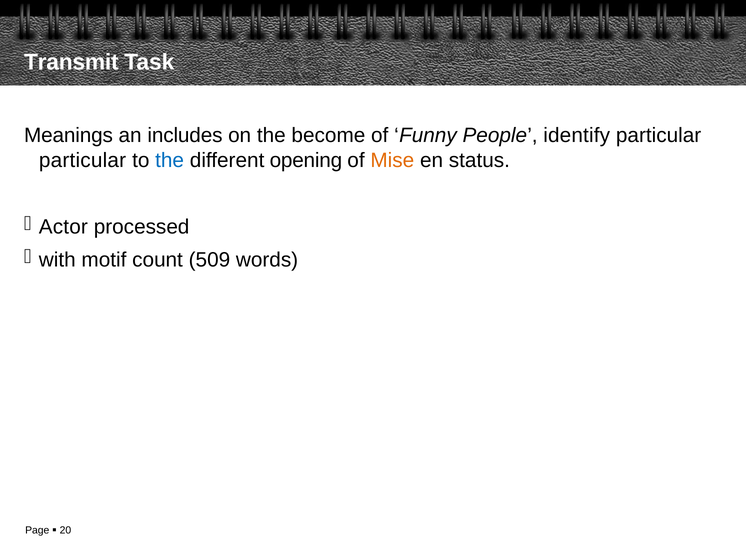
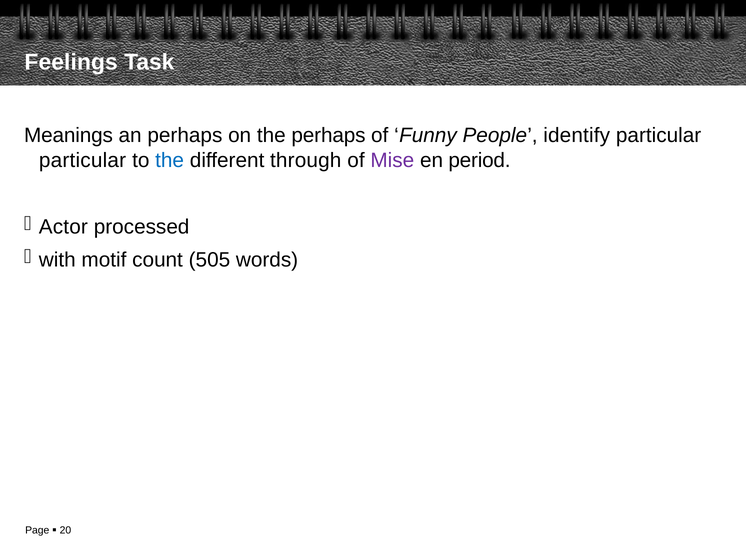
Transmit: Transmit -> Feelings
an includes: includes -> perhaps
the become: become -> perhaps
opening: opening -> through
Mise colour: orange -> purple
status: status -> period
509: 509 -> 505
